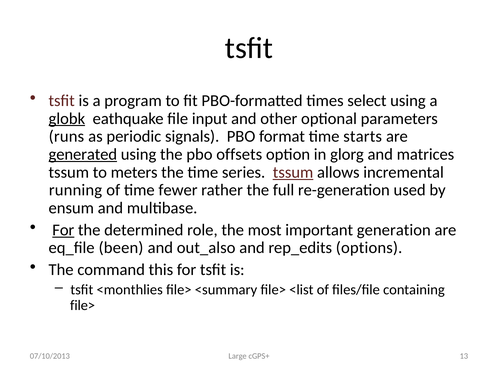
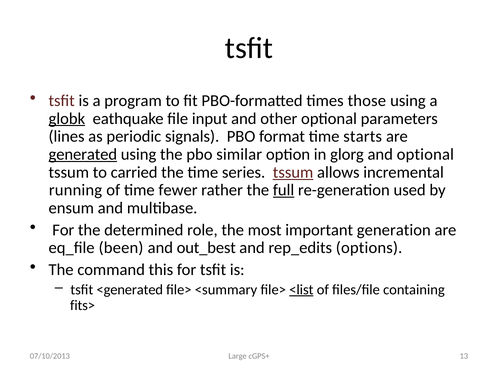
select: select -> those
runs: runs -> lines
offsets: offsets -> similar
and matrices: matrices -> optional
meters: meters -> carried
full underline: none -> present
For at (63, 230) underline: present -> none
out_also: out_also -> out_best
<monthlies: <monthlies -> <generated
<list underline: none -> present
file> at (83, 306): file> -> fits>
